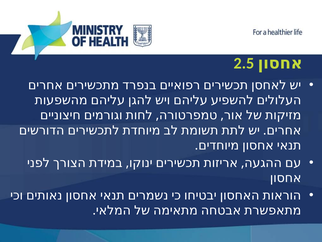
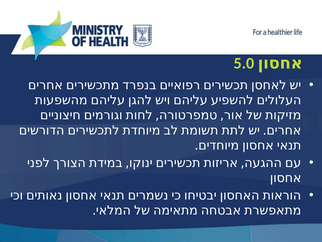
2.5: 2.5 -> 5.0
